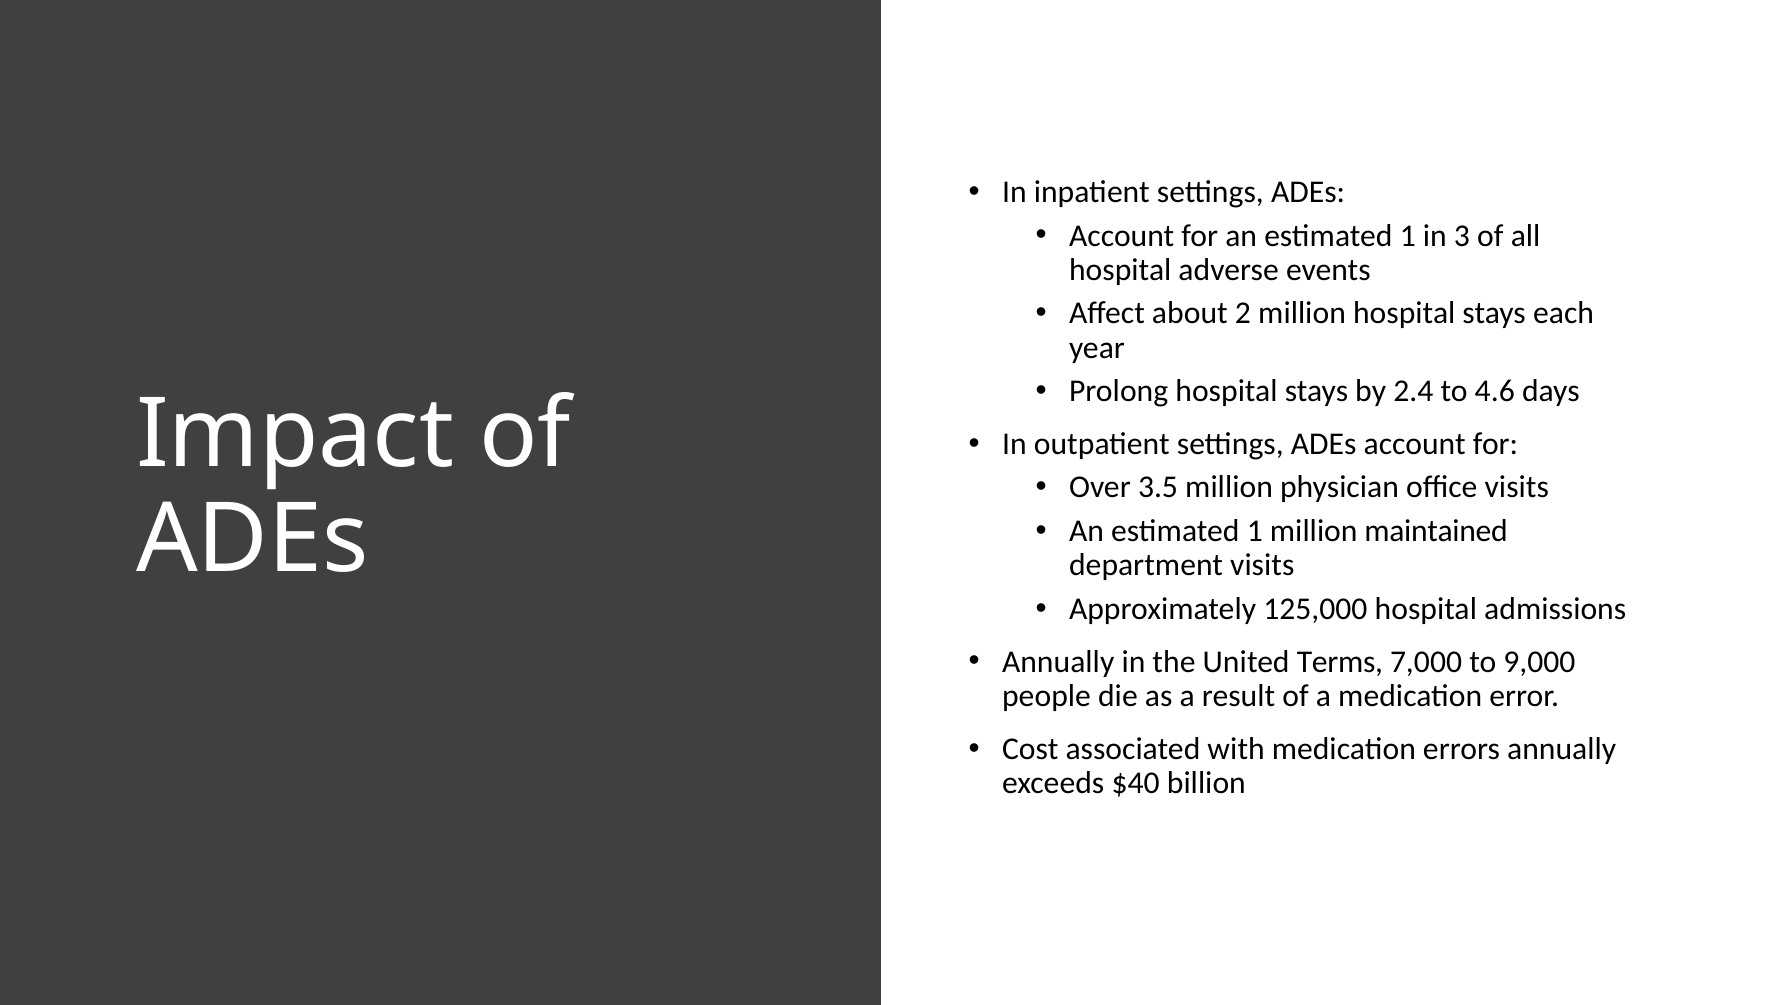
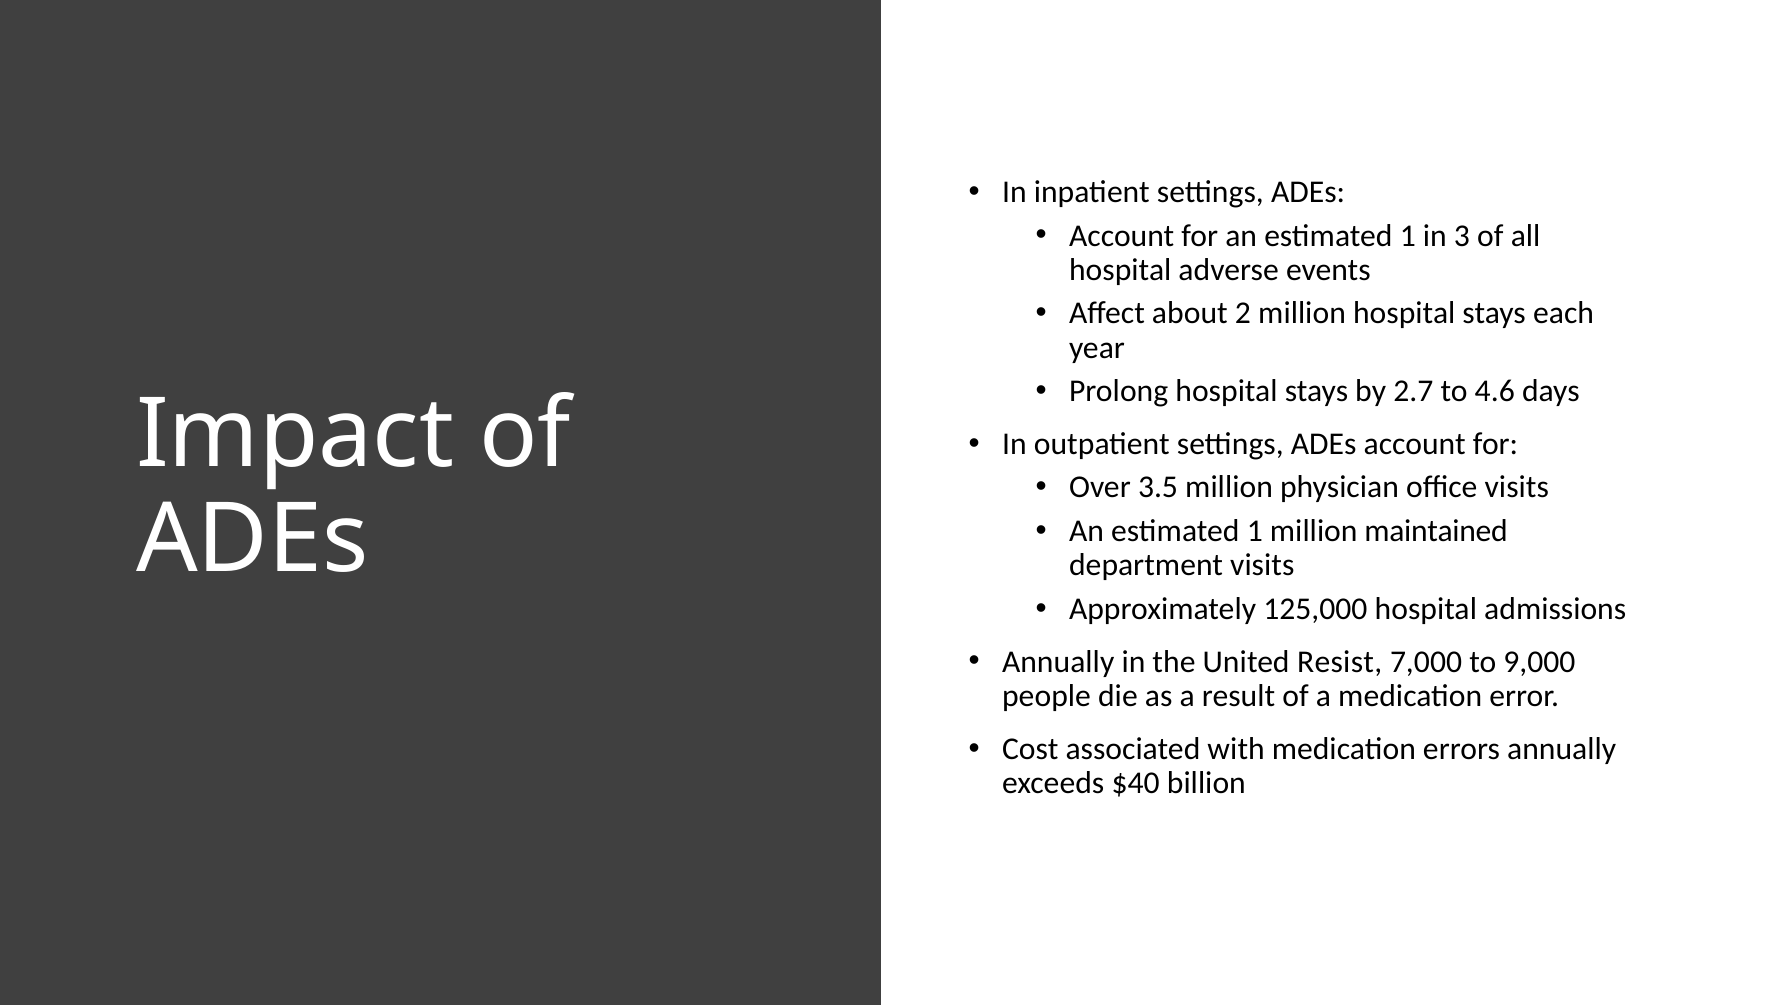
2.4: 2.4 -> 2.7
Terms: Terms -> Resist
